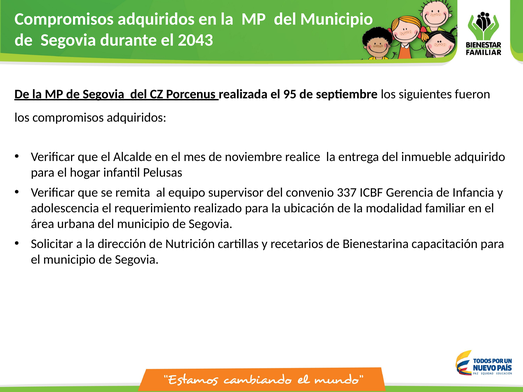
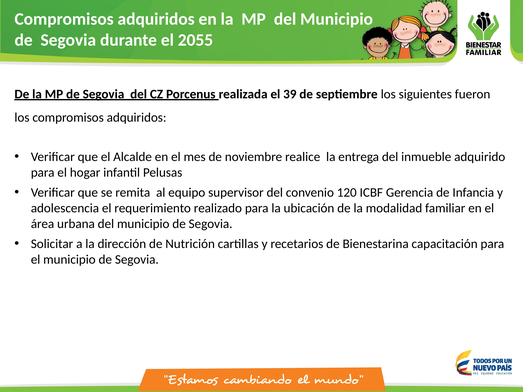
2043: 2043 -> 2055
95: 95 -> 39
337: 337 -> 120
